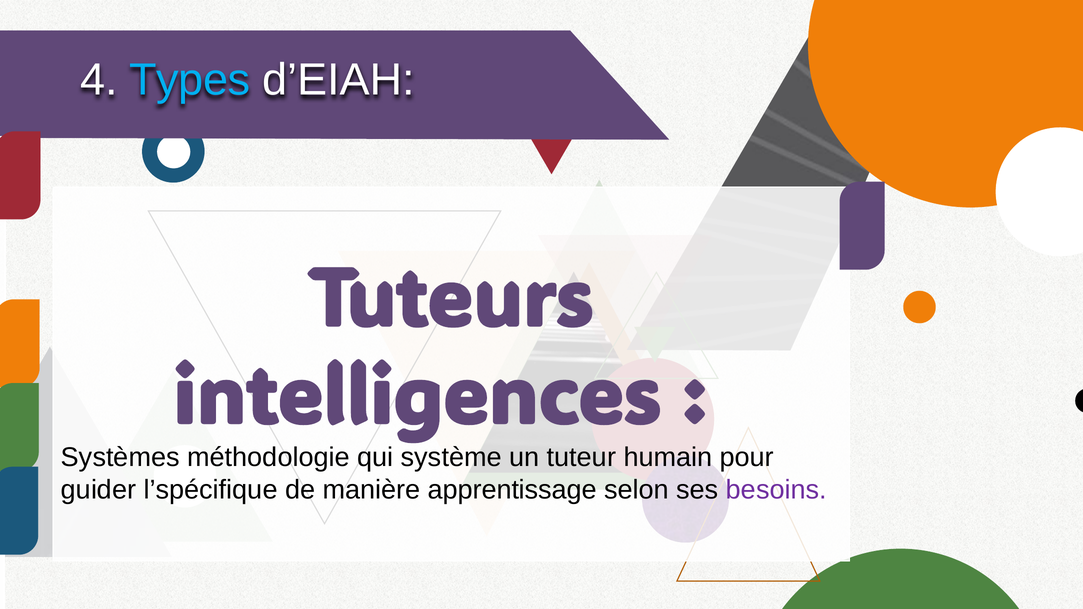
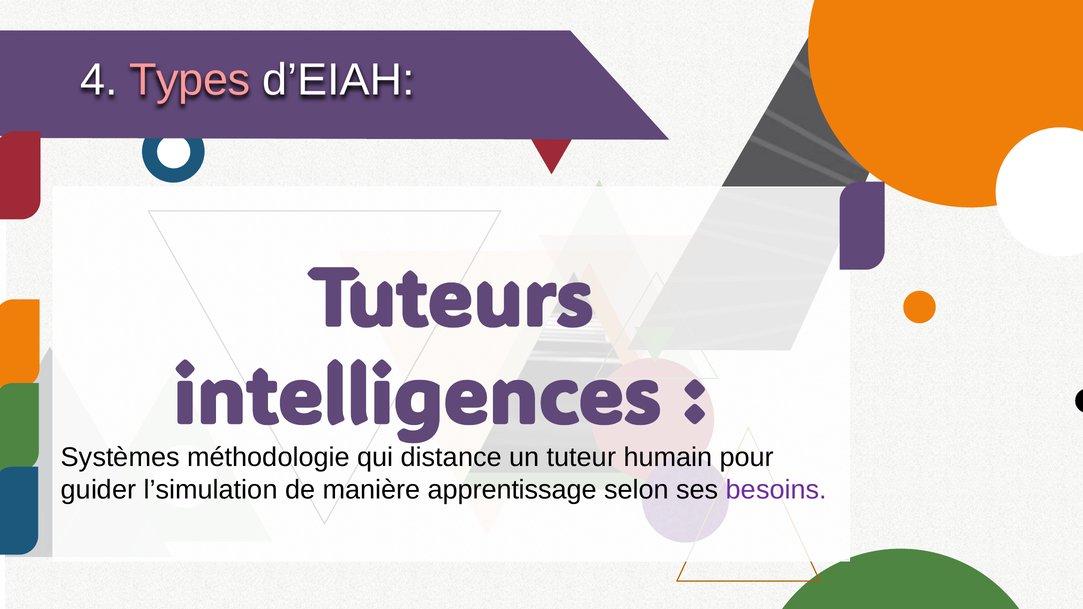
Types colour: light blue -> pink
qui système: système -> distance
l’spécifique: l’spécifique -> l’simulation
